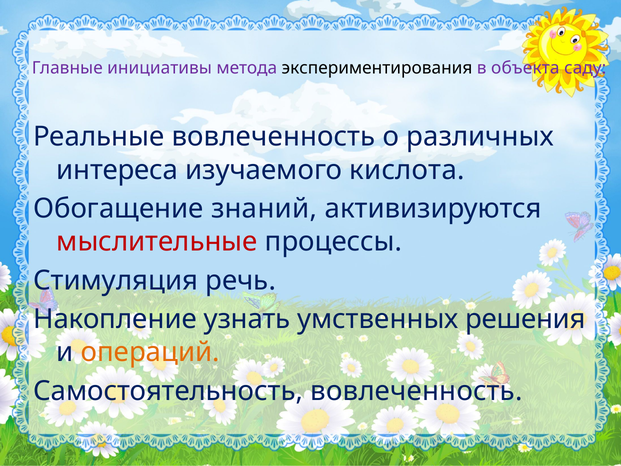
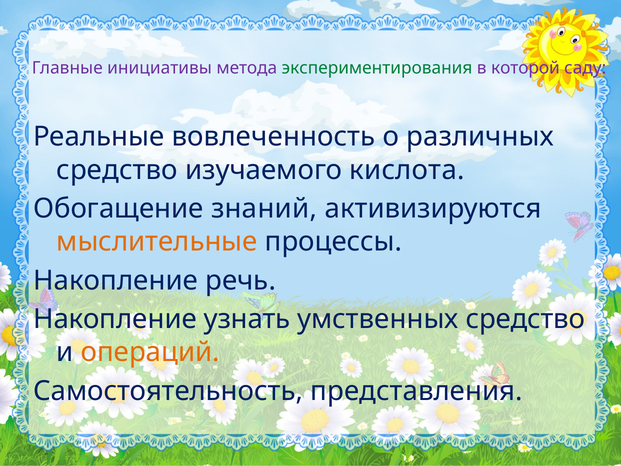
экспериментирования colour: black -> green
объекта: объекта -> которой
интереса at (117, 170): интереса -> средство
мыслительные colour: red -> orange
Стимуляция at (116, 280): Стимуляция -> Накопление
умственных решения: решения -> средство
Самостоятельность вовлеченность: вовлеченность -> представления
